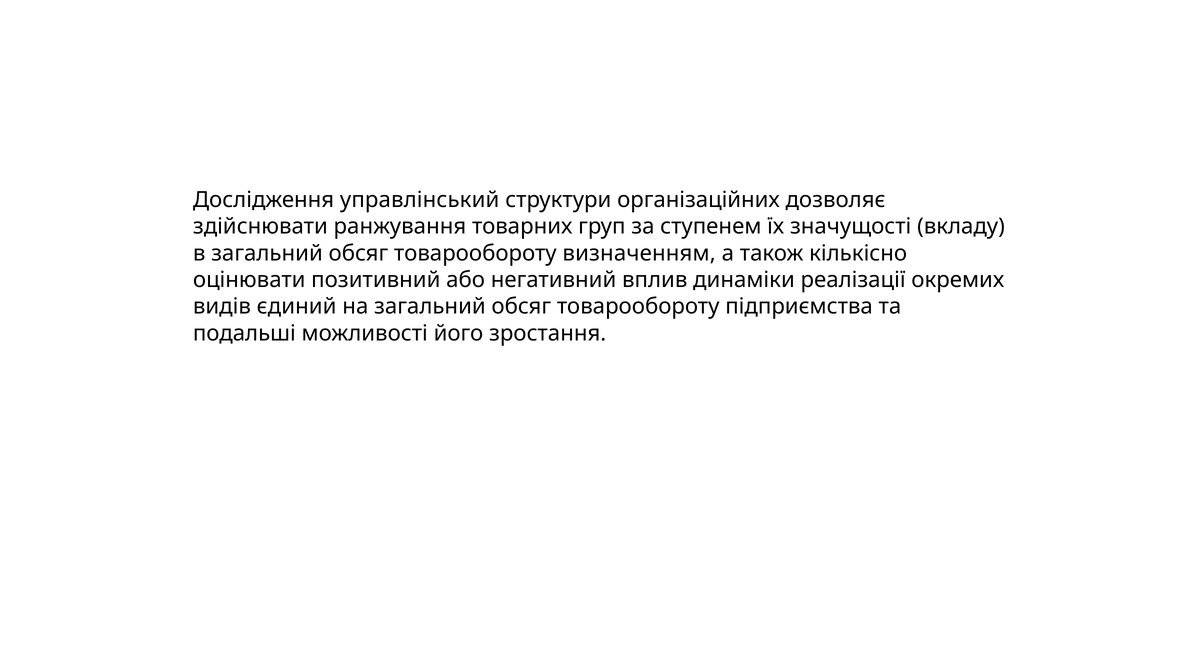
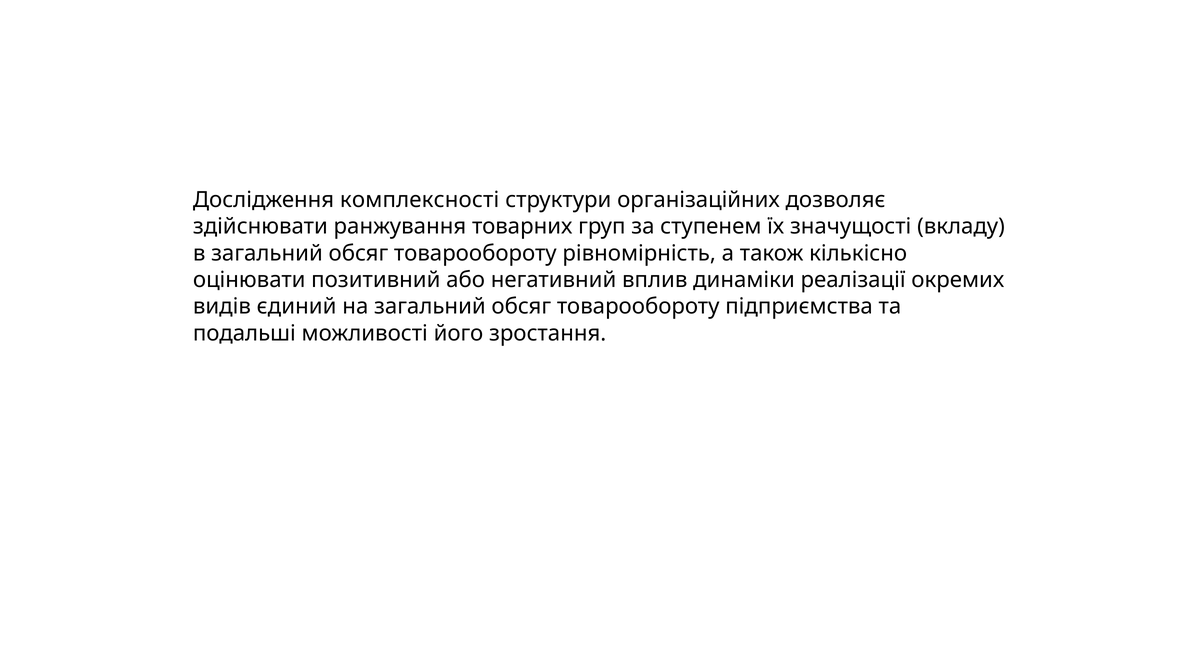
управлінський: управлінський -> комплексності
визначенням: визначенням -> рівномірність
